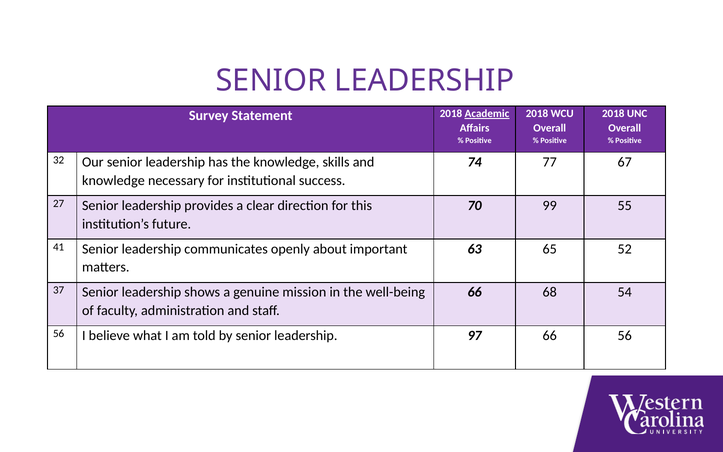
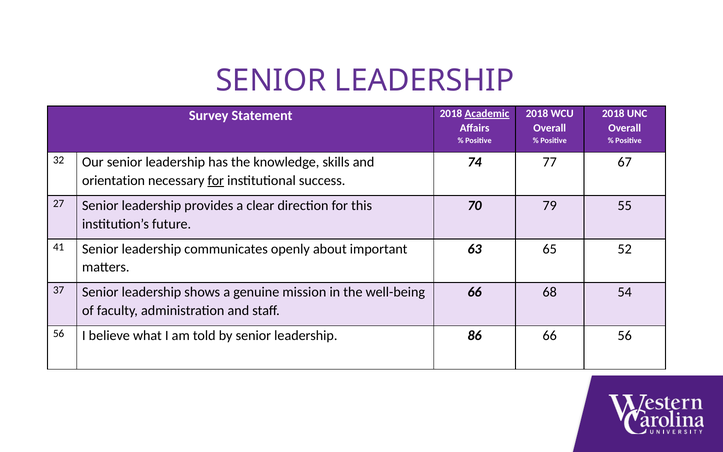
knowledge at (113, 180): knowledge -> orientation
for at (216, 180) underline: none -> present
99: 99 -> 79
97: 97 -> 86
